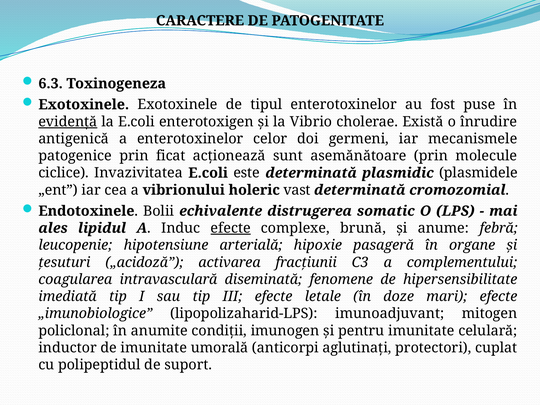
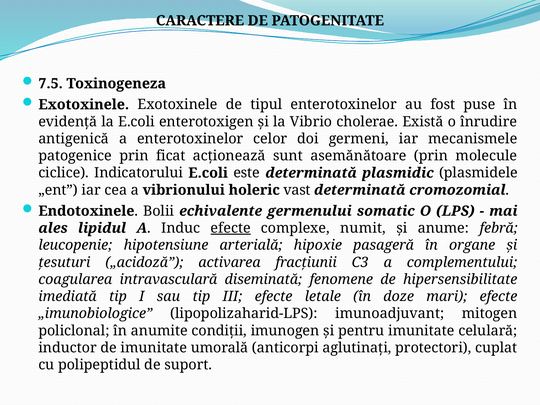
6.3: 6.3 -> 7.5
evidenţă underline: present -> none
Invazivitatea: Invazivitatea -> Indicatorului
distrugerea: distrugerea -> germenului
brună: brună -> numit
